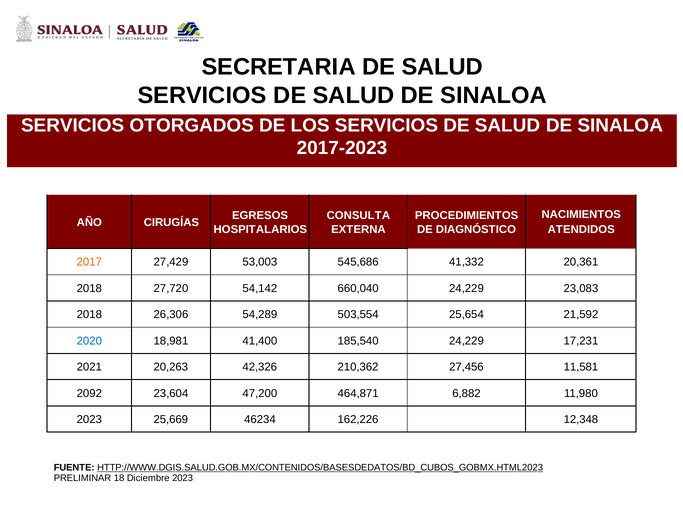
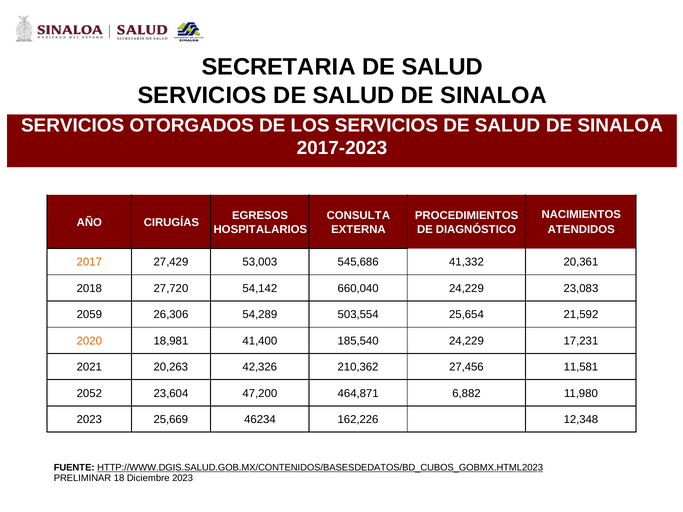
2018 at (89, 315): 2018 -> 2059
2020 colour: blue -> orange
2092: 2092 -> 2052
